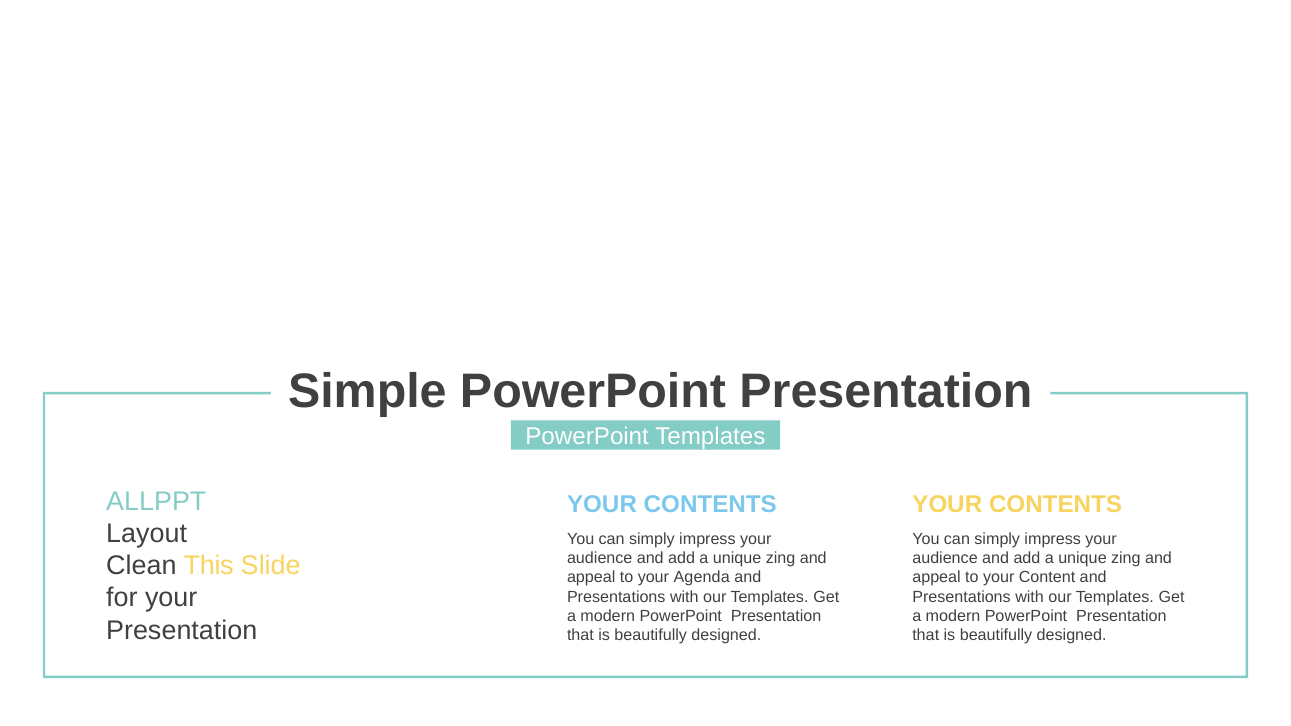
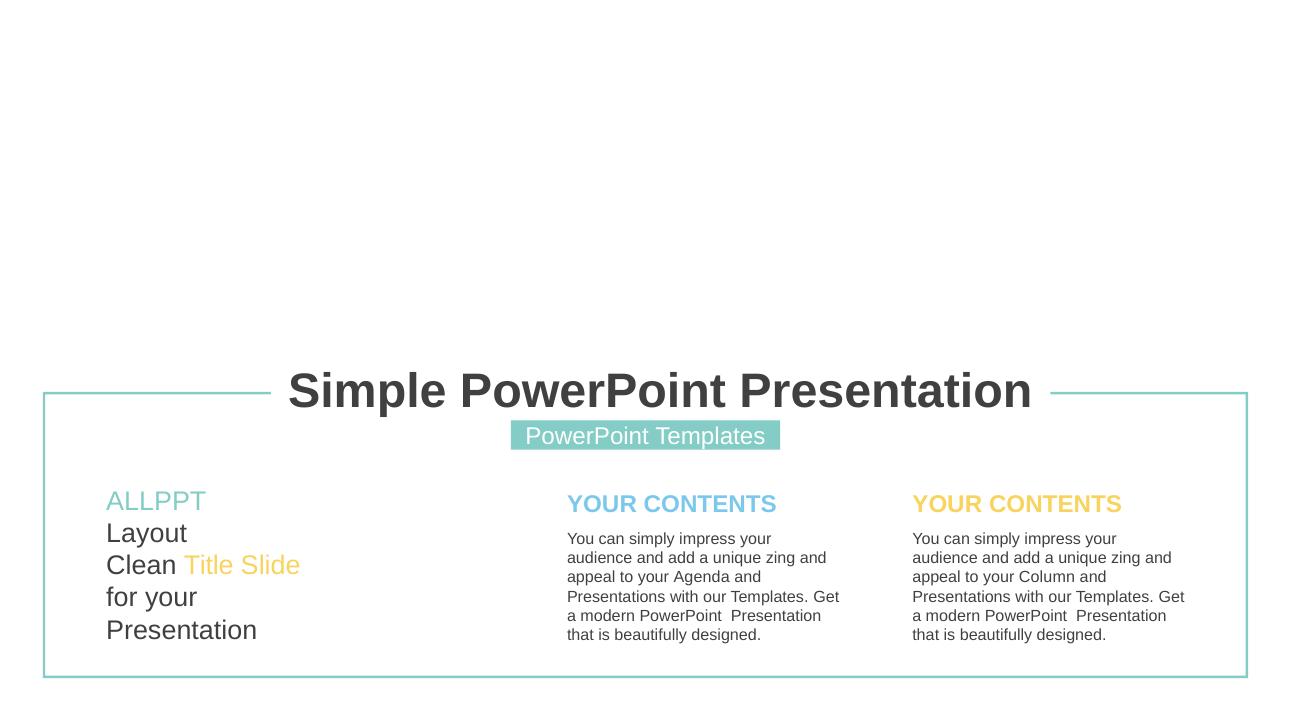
This: This -> Title
Content: Content -> Column
